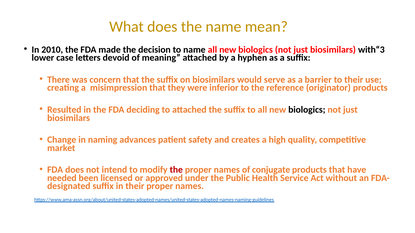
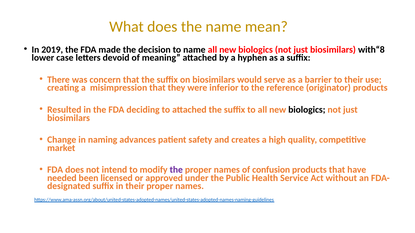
2010: 2010 -> 2019
with“3: with“3 -> with“8
the at (176, 170) colour: red -> purple
conjugate: conjugate -> confusion
